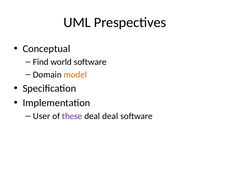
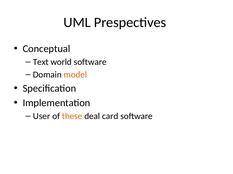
Find: Find -> Text
these colour: purple -> orange
deal deal: deal -> card
